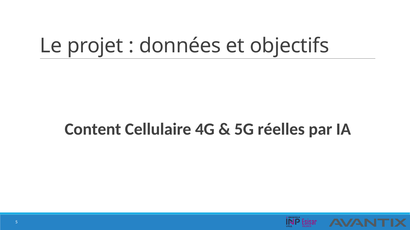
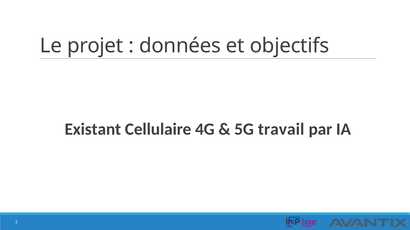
Content: Content -> Existant
réelles: réelles -> travail
